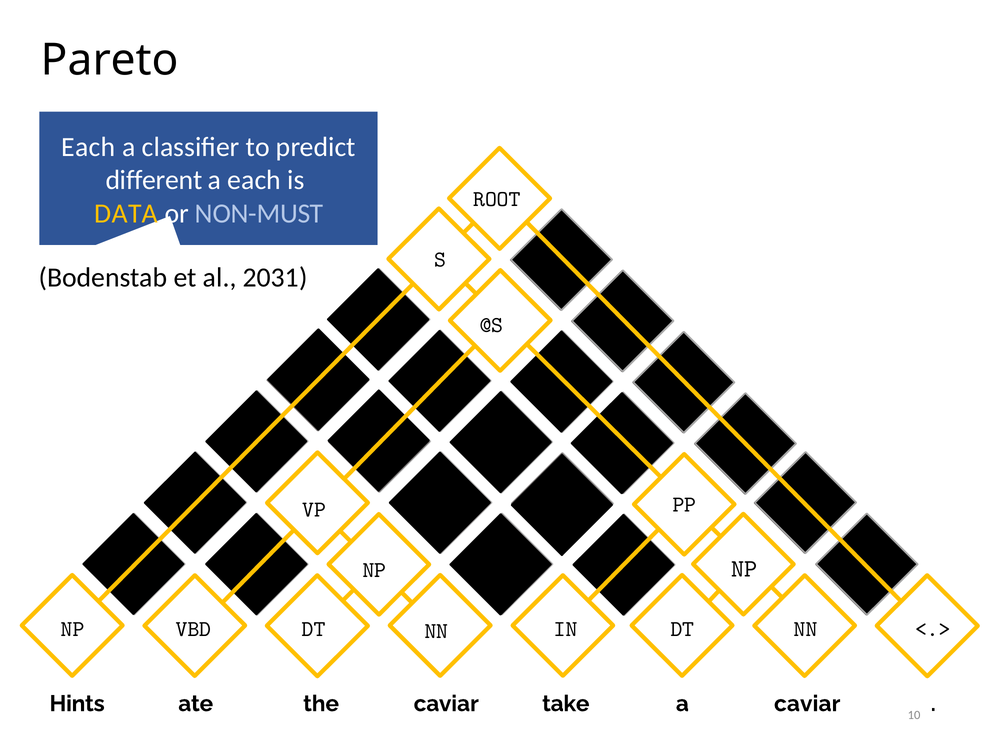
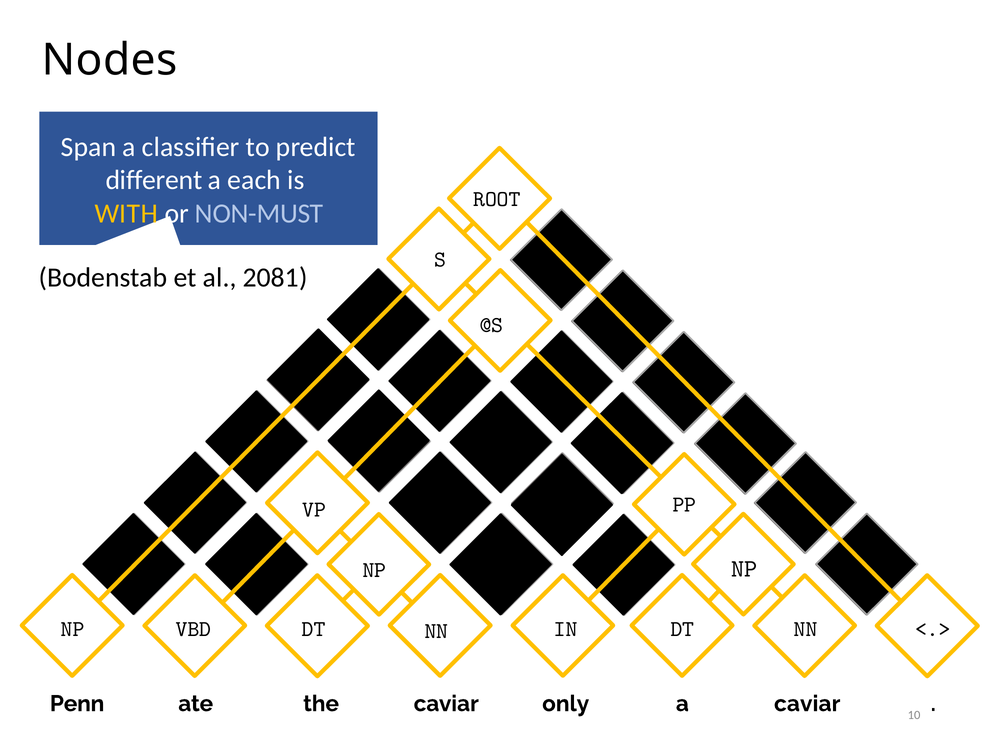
Pareto: Pareto -> Nodes
Each at (88, 147): Each -> Span
DATA: DATA -> WITH
2031: 2031 -> 2081
Hints: Hints -> Penn
take: take -> only
